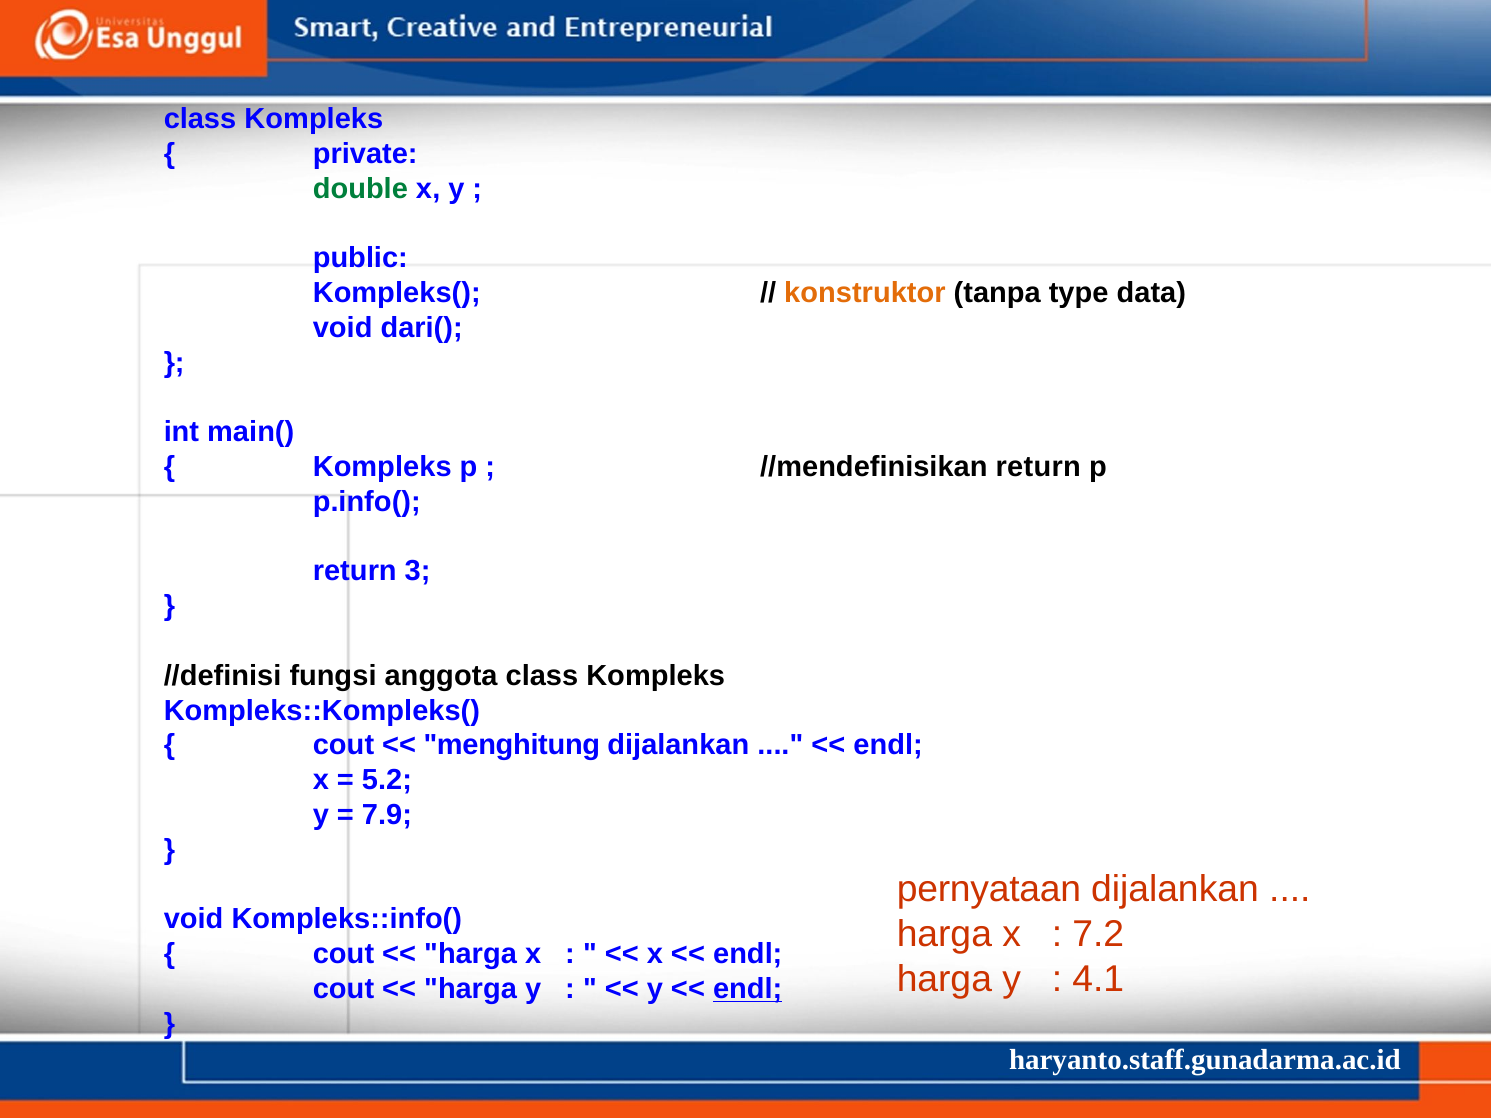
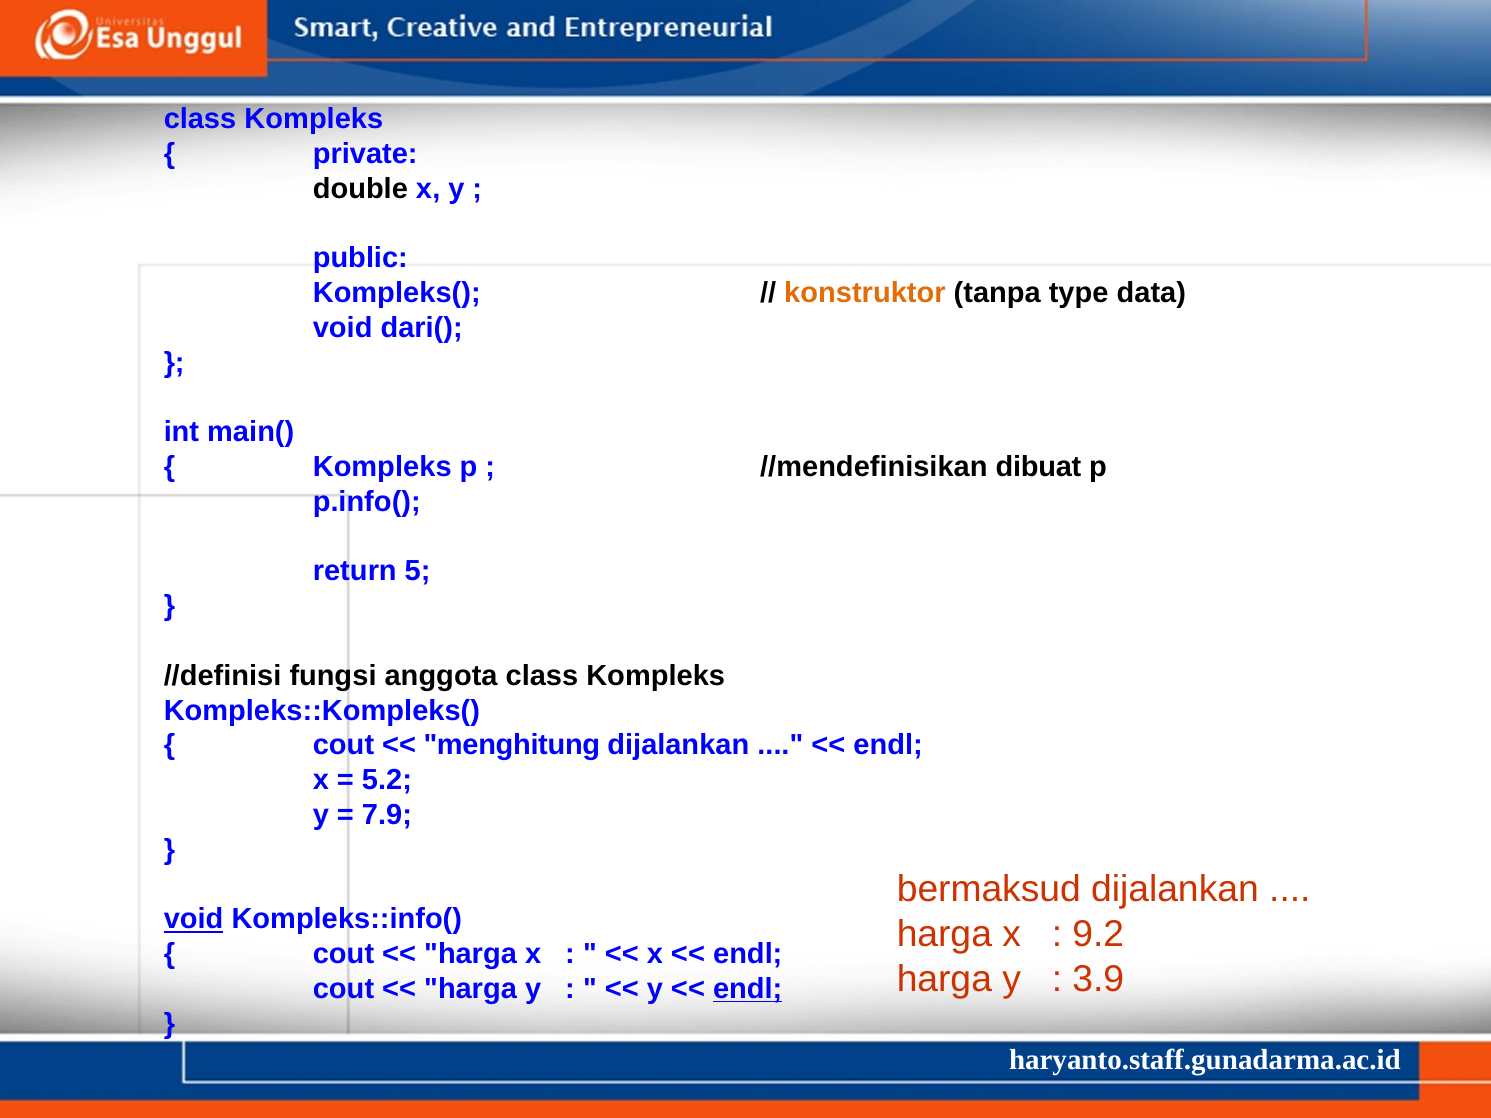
double colour: green -> black
//mendefinisikan return: return -> dibuat
3: 3 -> 5
pernyataan: pernyataan -> bermaksud
void at (194, 920) underline: none -> present
7.2: 7.2 -> 9.2
4.1: 4.1 -> 3.9
